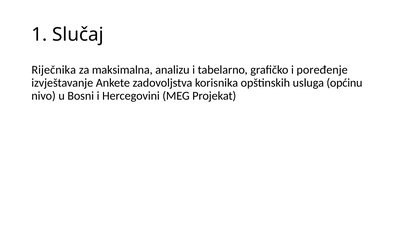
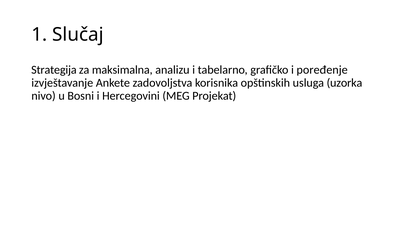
Riječnika: Riječnika -> Strategija
općinu: općinu -> uzorka
